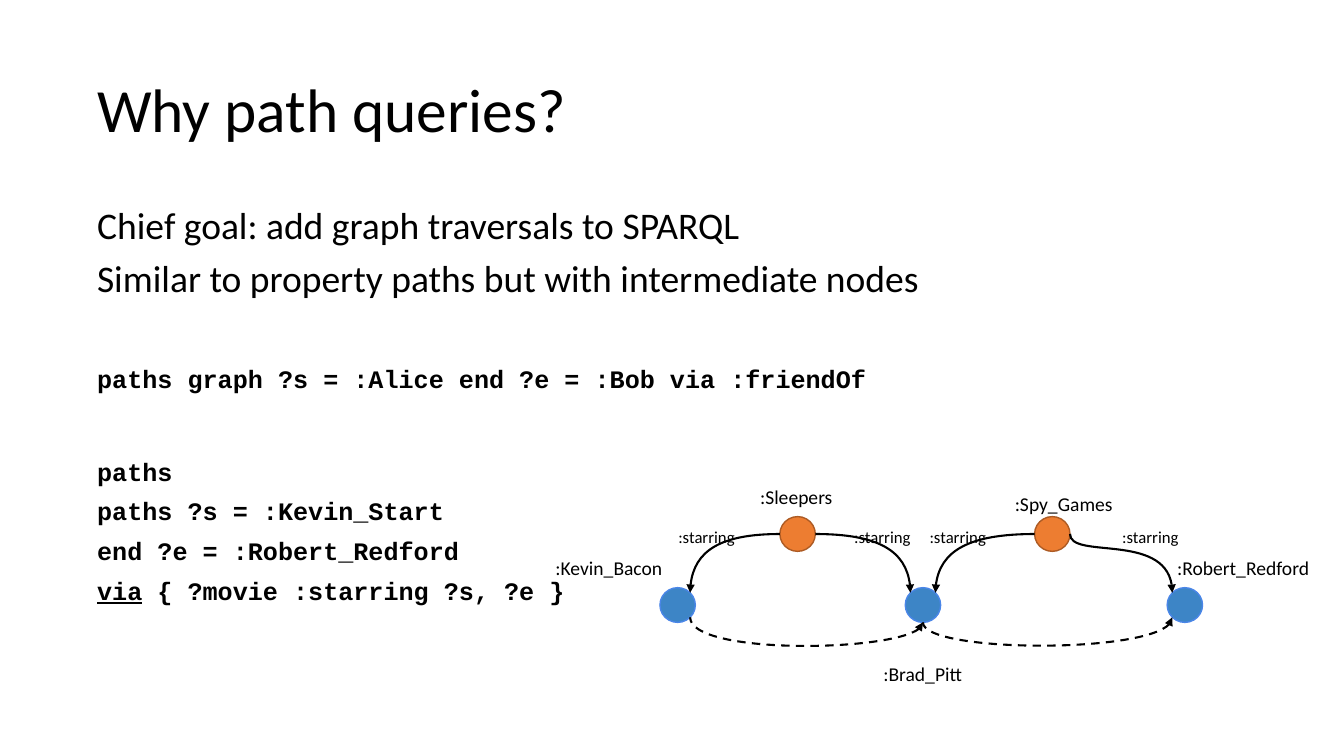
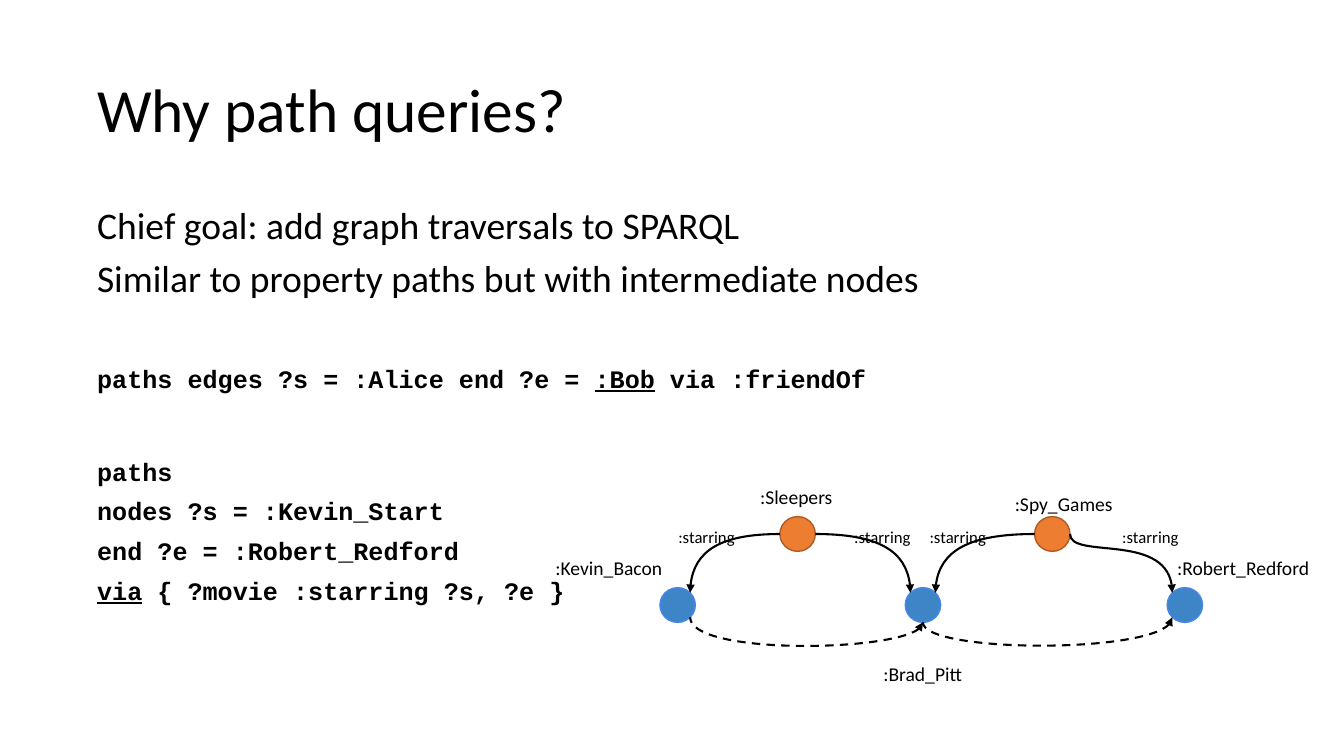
paths graph: graph -> edges
:Bob underline: none -> present
paths at (135, 512): paths -> nodes
